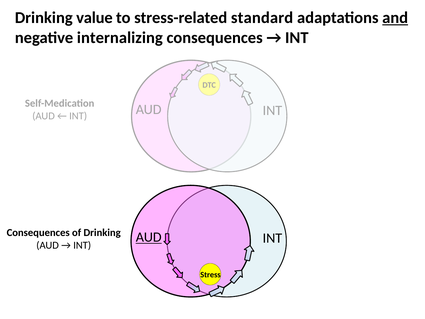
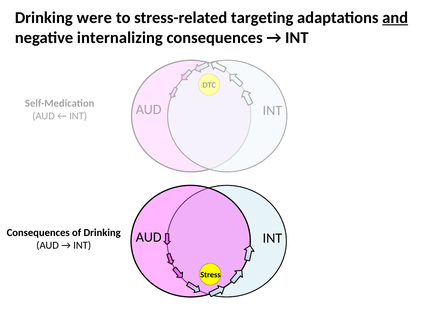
value: value -> were
standard: standard -> targeting
AUD at (149, 237) underline: present -> none
